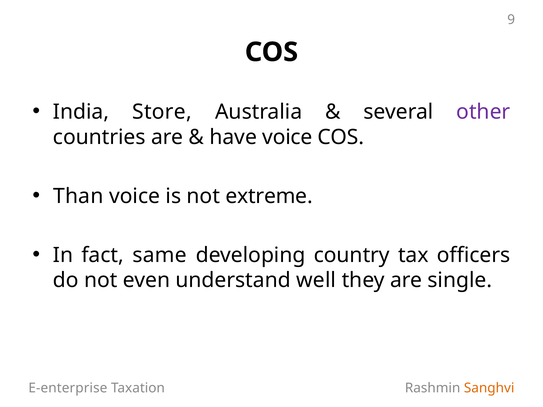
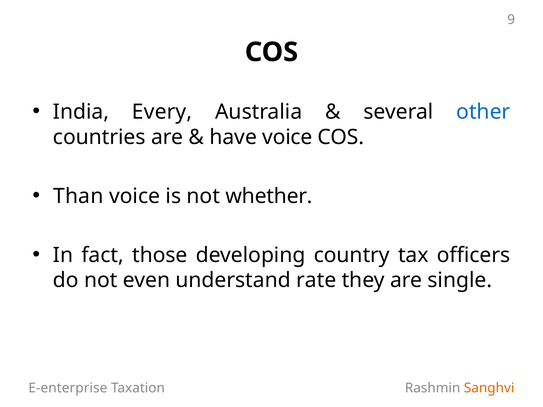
Store: Store -> Every
other colour: purple -> blue
extreme: extreme -> whether
same: same -> those
well: well -> rate
